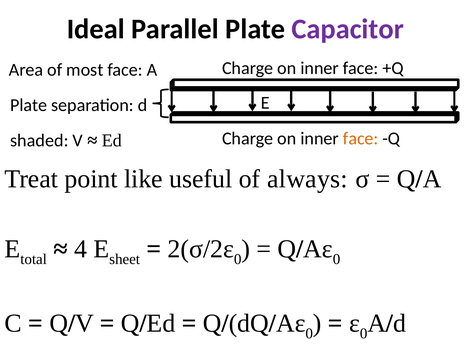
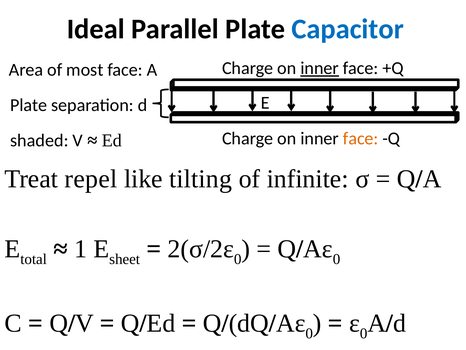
Capacitor colour: purple -> blue
inner at (320, 68) underline: none -> present
point: point -> repel
useful: useful -> tilting
always: always -> infinite
4: 4 -> 1
